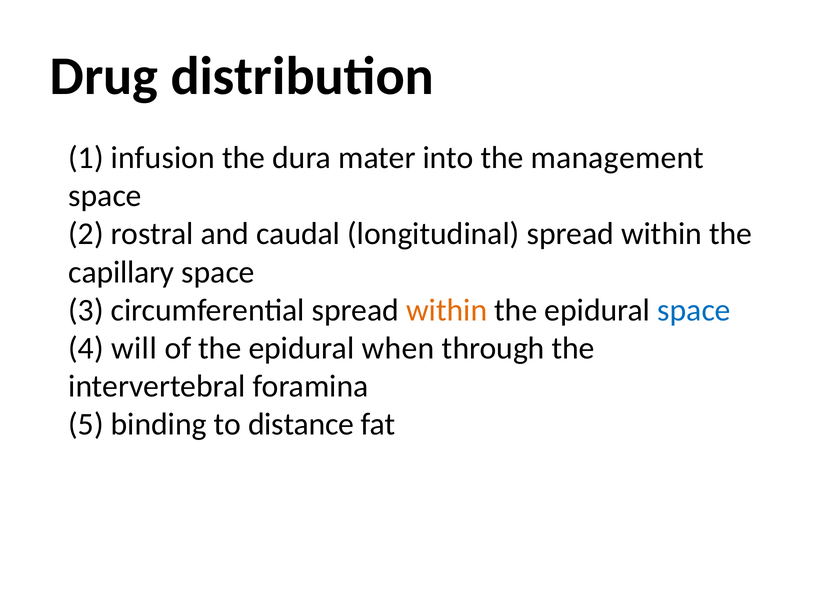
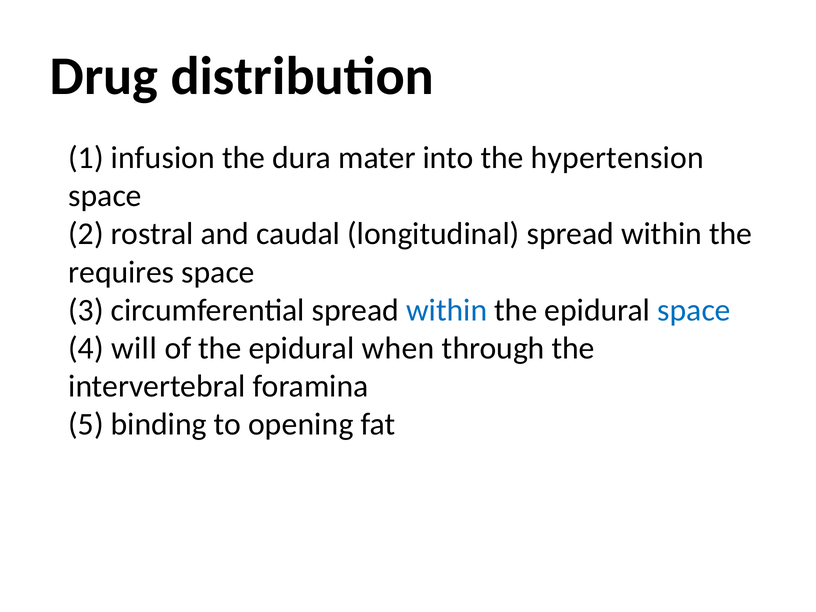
management: management -> hypertension
capillary: capillary -> requires
within at (447, 310) colour: orange -> blue
distance: distance -> opening
